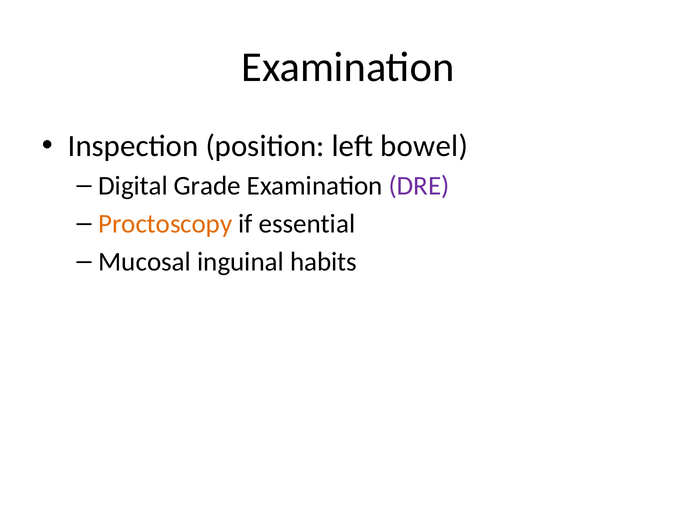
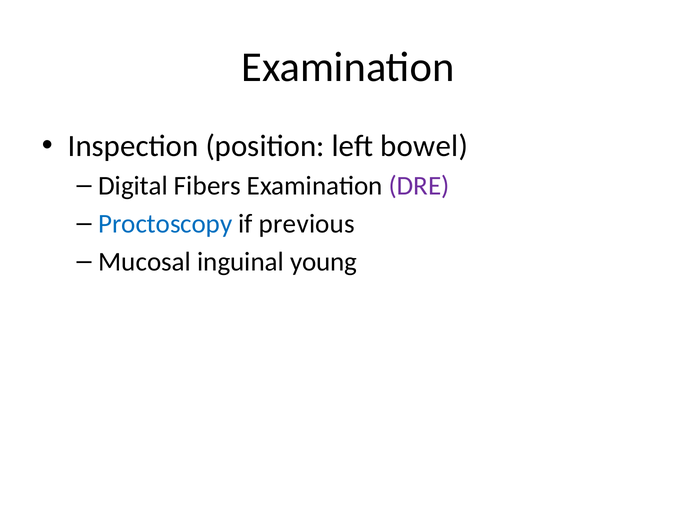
Grade: Grade -> Fibers
Proctoscopy colour: orange -> blue
essential: essential -> previous
habits: habits -> young
